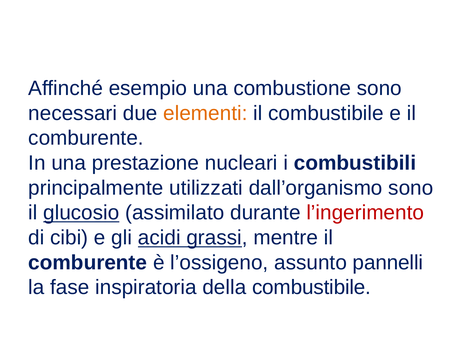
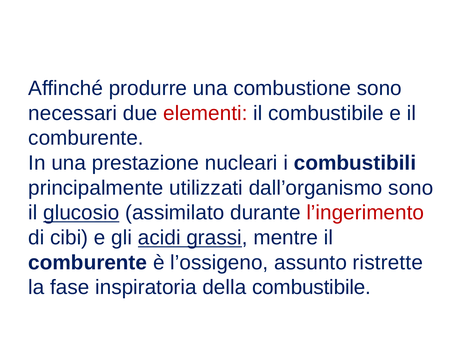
esempio: esempio -> produrre
elementi colour: orange -> red
pannelli: pannelli -> ristrette
